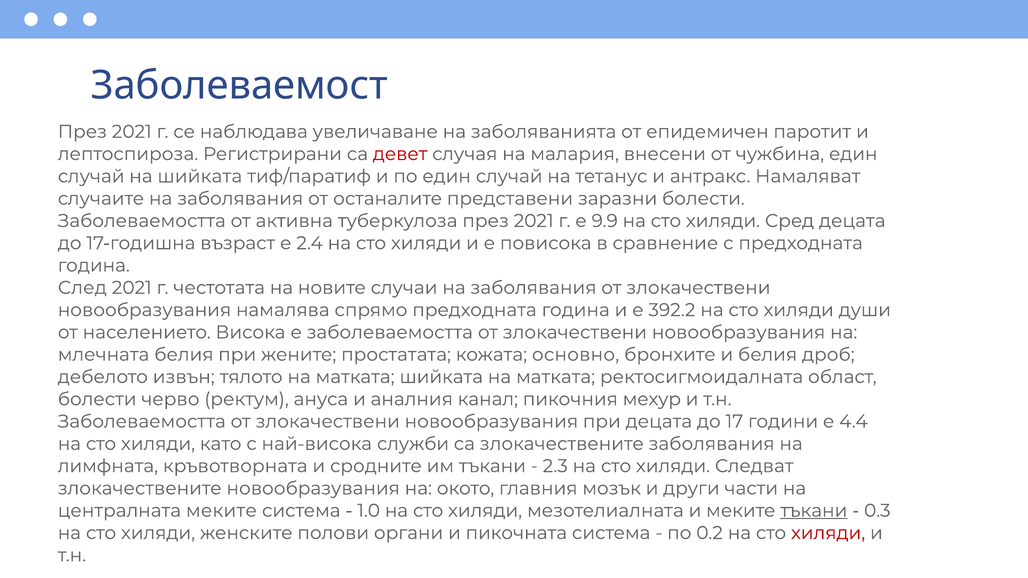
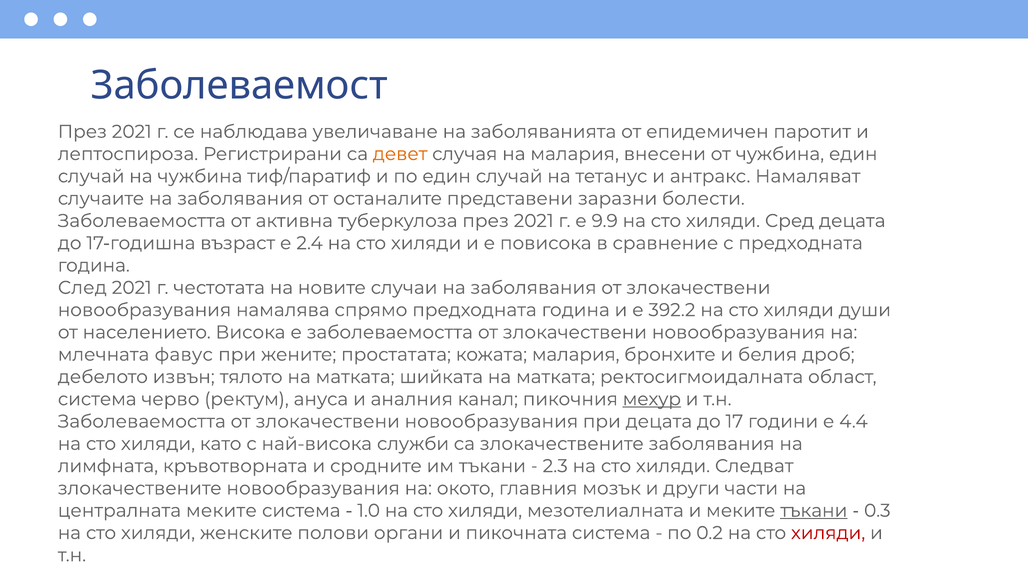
девет colour: red -> orange
на шийката: шийката -> чужбина
млечната белия: белия -> фавус
кожата основно: основно -> малария
болести at (97, 399): болести -> система
мехур underline: none -> present
